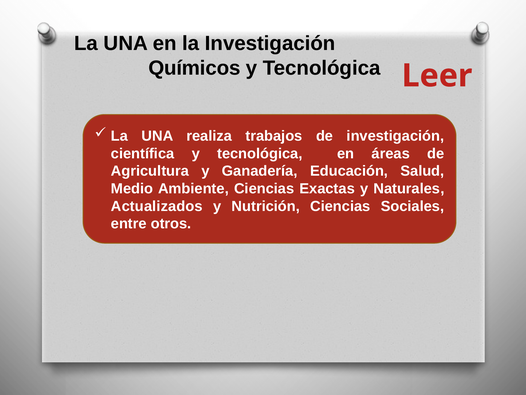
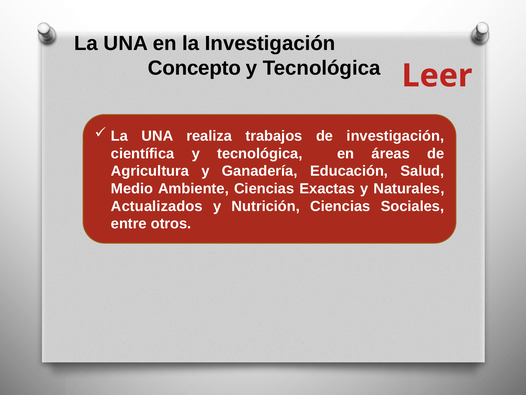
Químicos: Químicos -> Concepto
